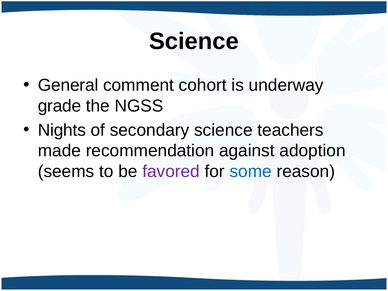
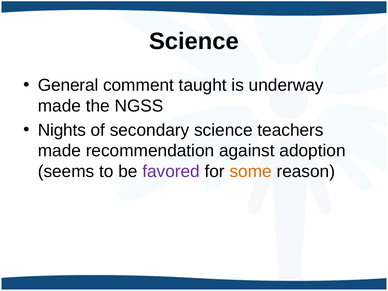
cohort: cohort -> taught
grade at (59, 106): grade -> made
some colour: blue -> orange
